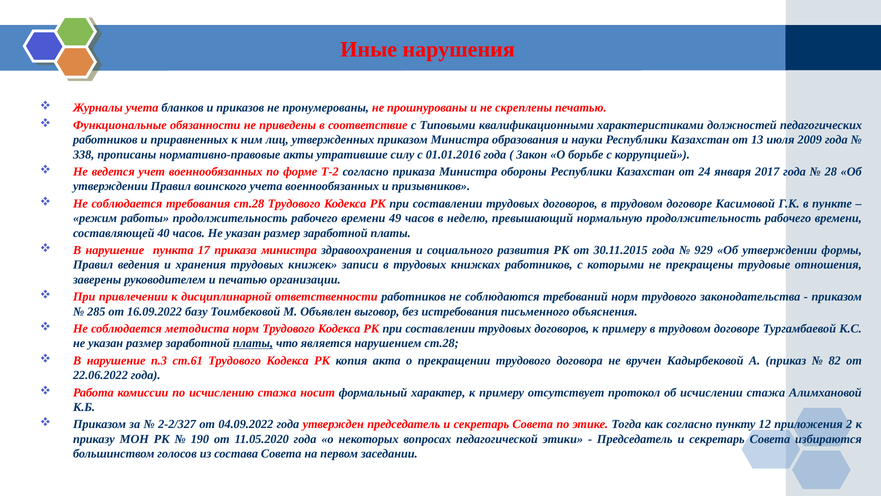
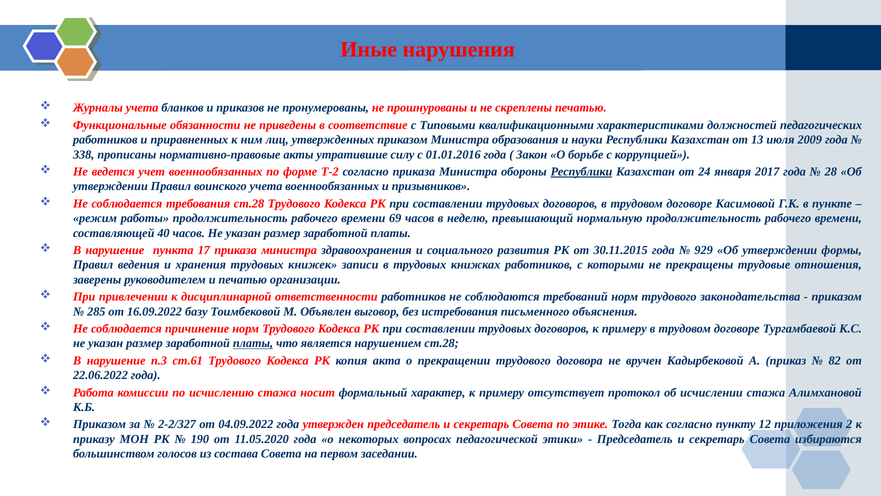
Республики at (581, 172) underline: none -> present
49: 49 -> 69
методиста: методиста -> причинение
